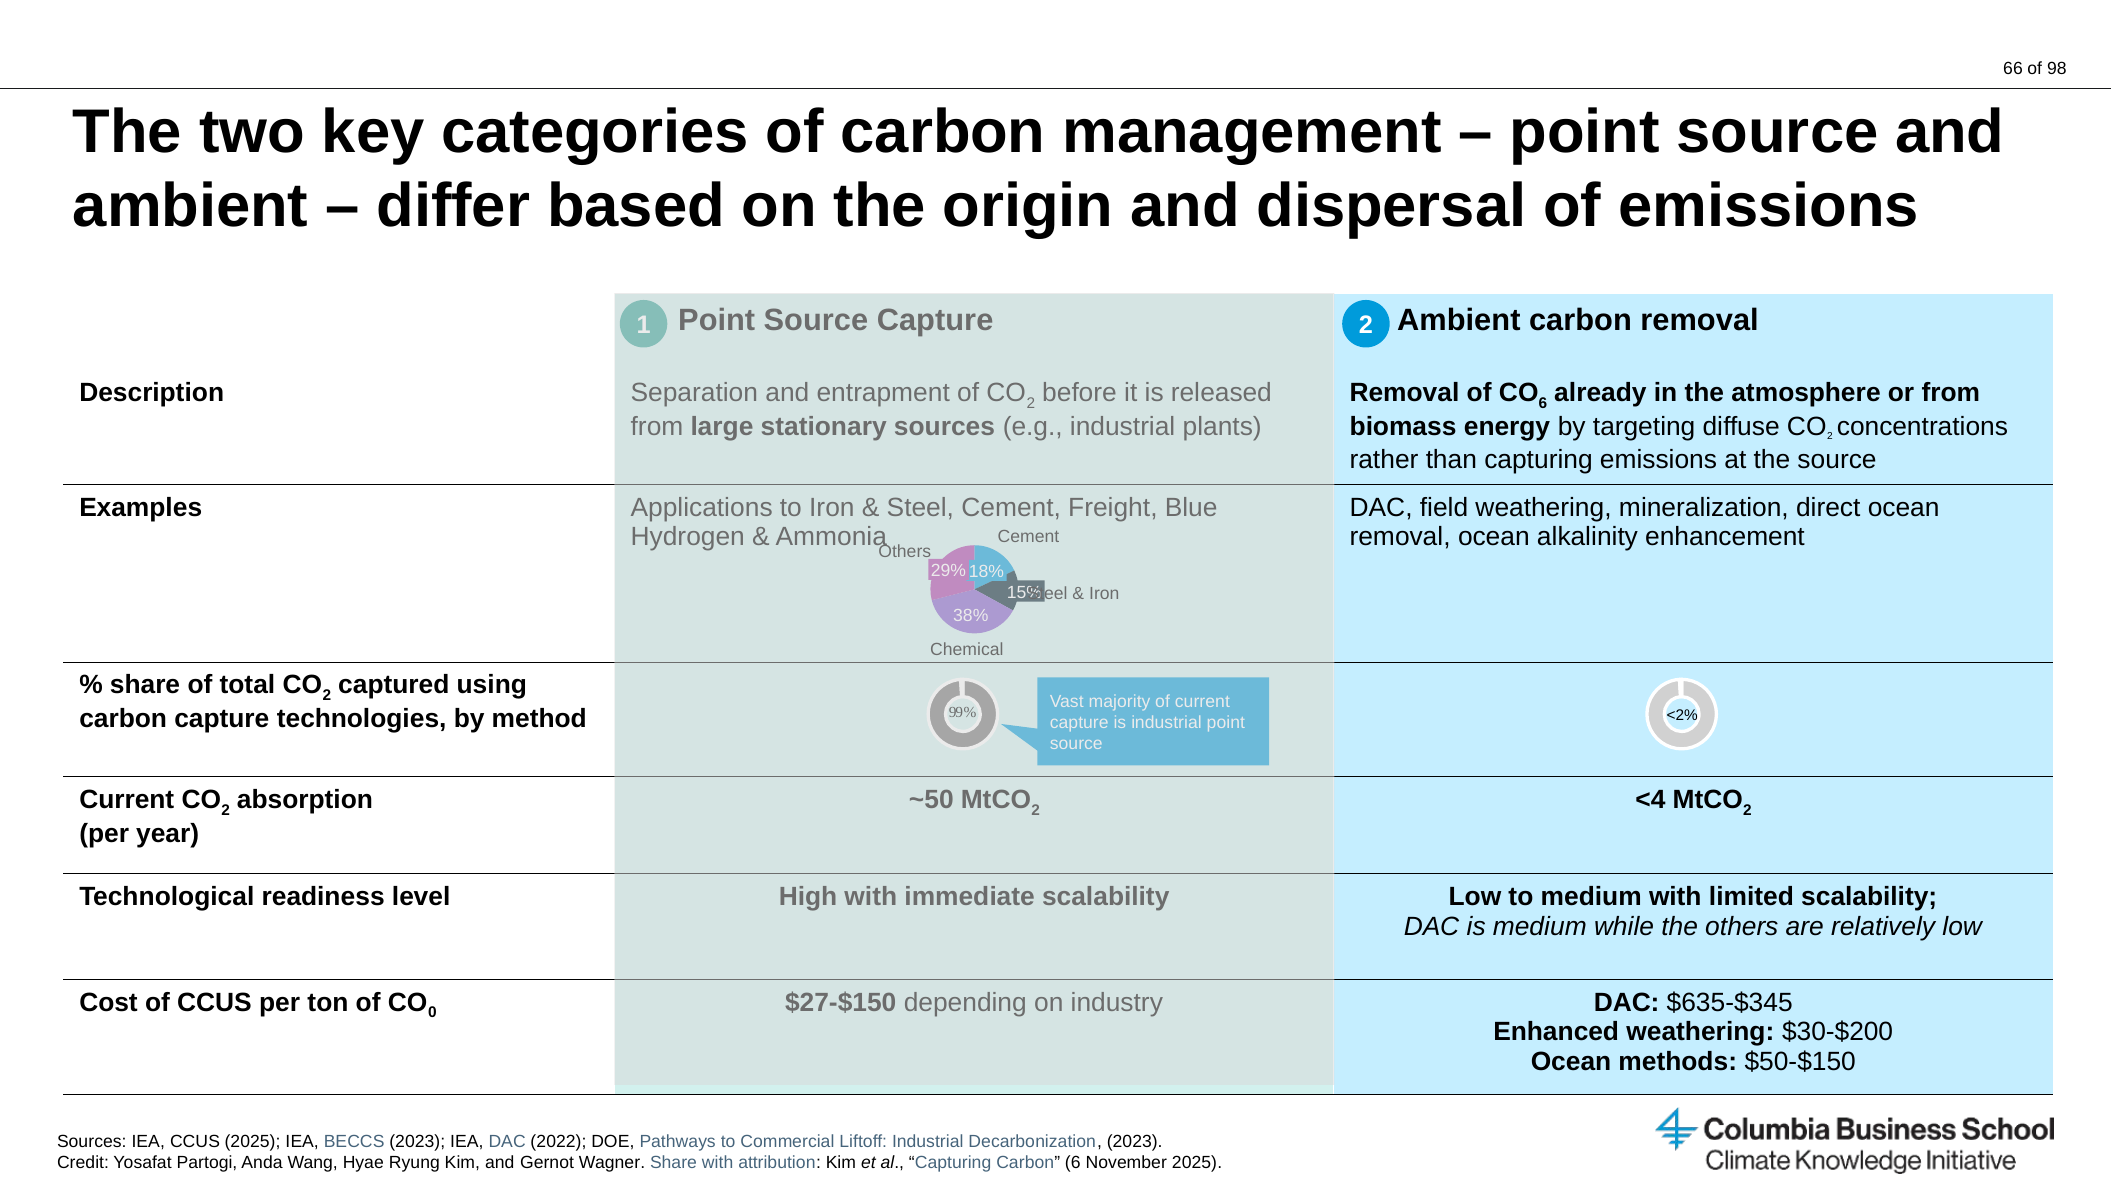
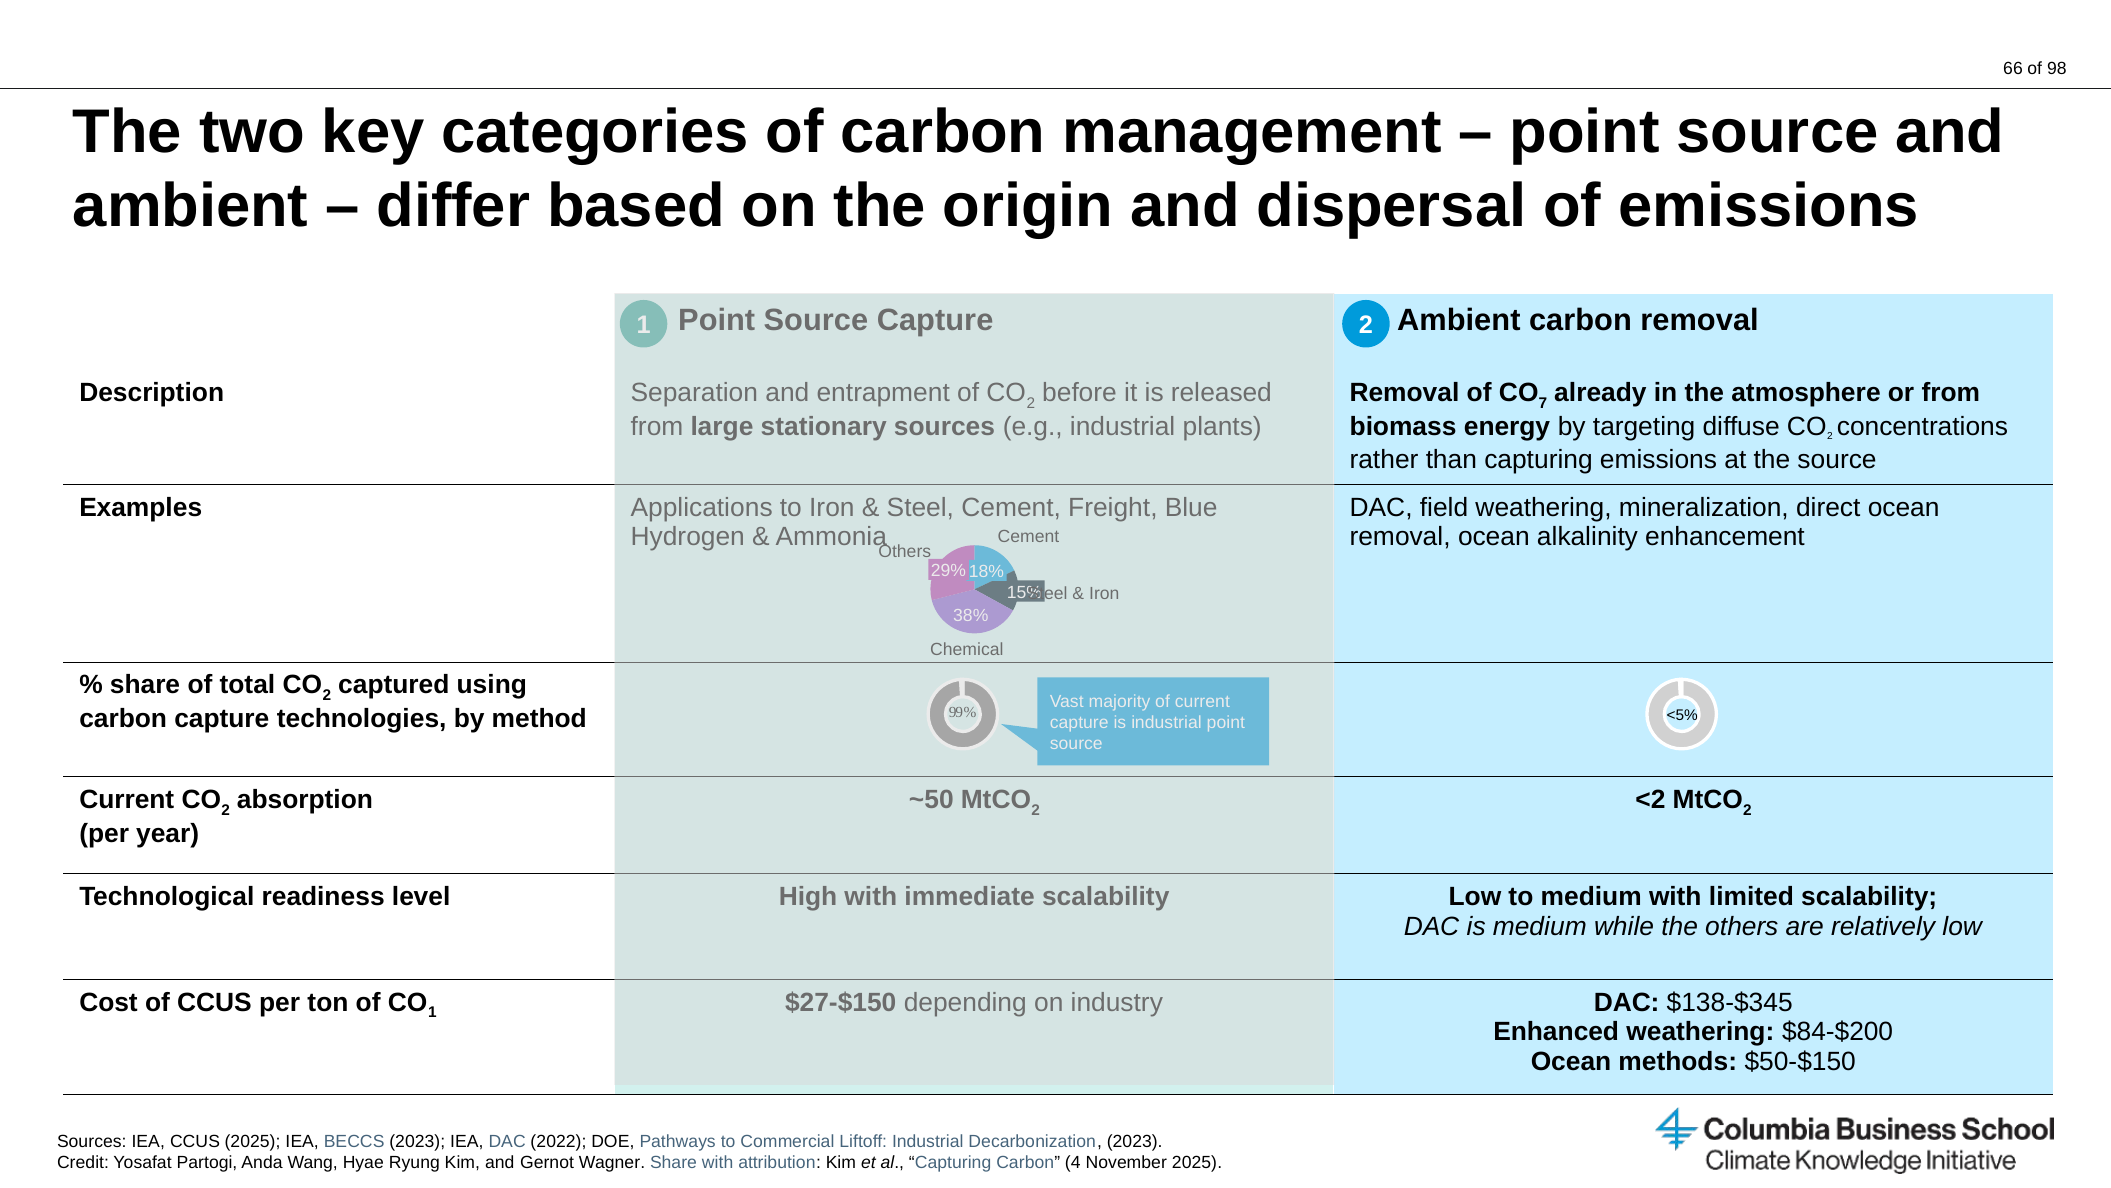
6 at (1543, 403): 6 -> 7
<2%: <2% -> <5%
<4: <4 -> <2
0 at (432, 1012): 0 -> 1
$635-$345: $635-$345 -> $138-$345
$30-$200: $30-$200 -> $84-$200
Carbon 6: 6 -> 4
